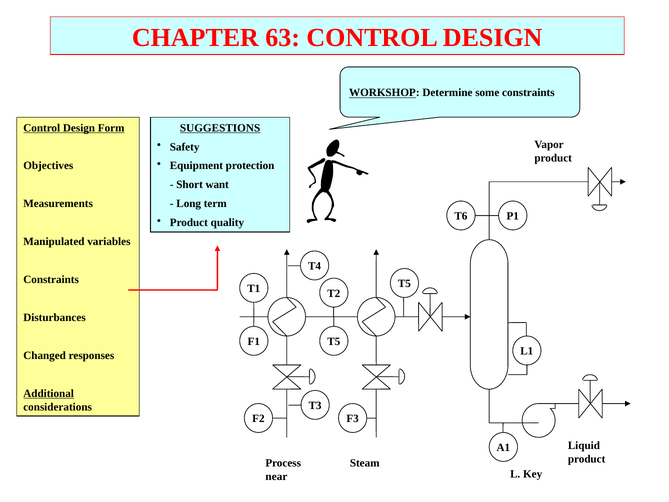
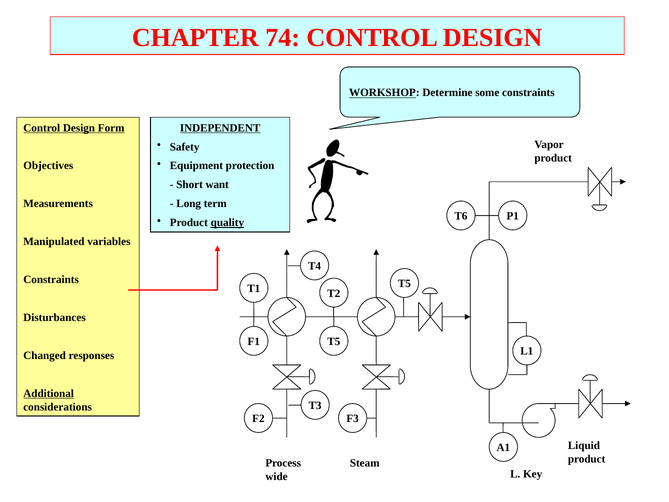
63: 63 -> 74
SUGGESTIONS: SUGGESTIONS -> INDEPENDENT
quality underline: none -> present
near: near -> wide
